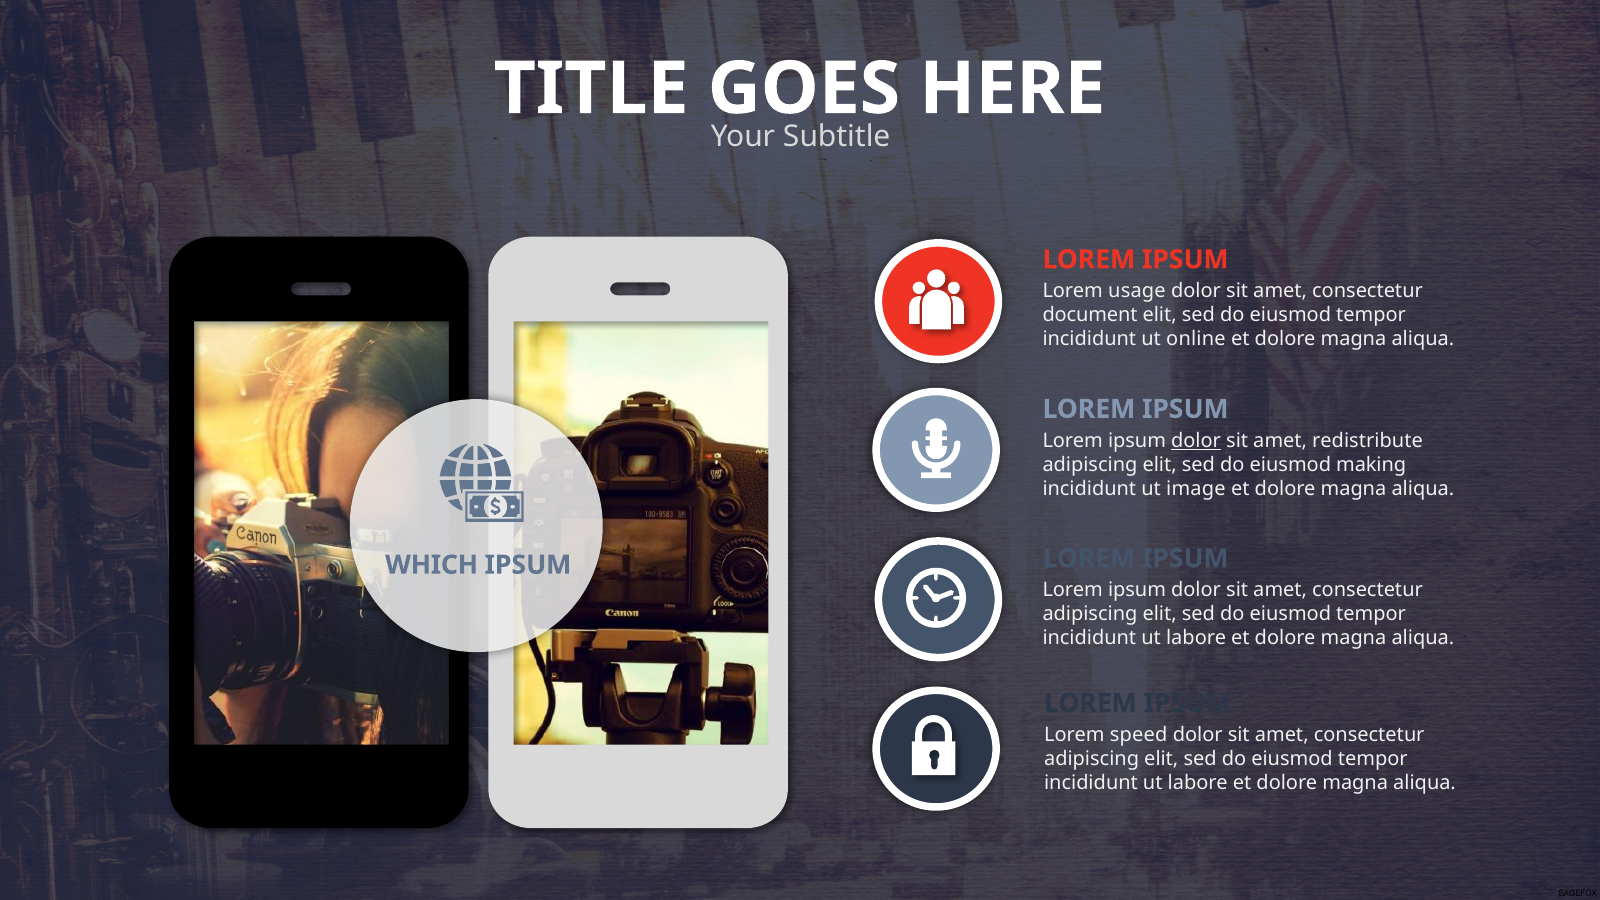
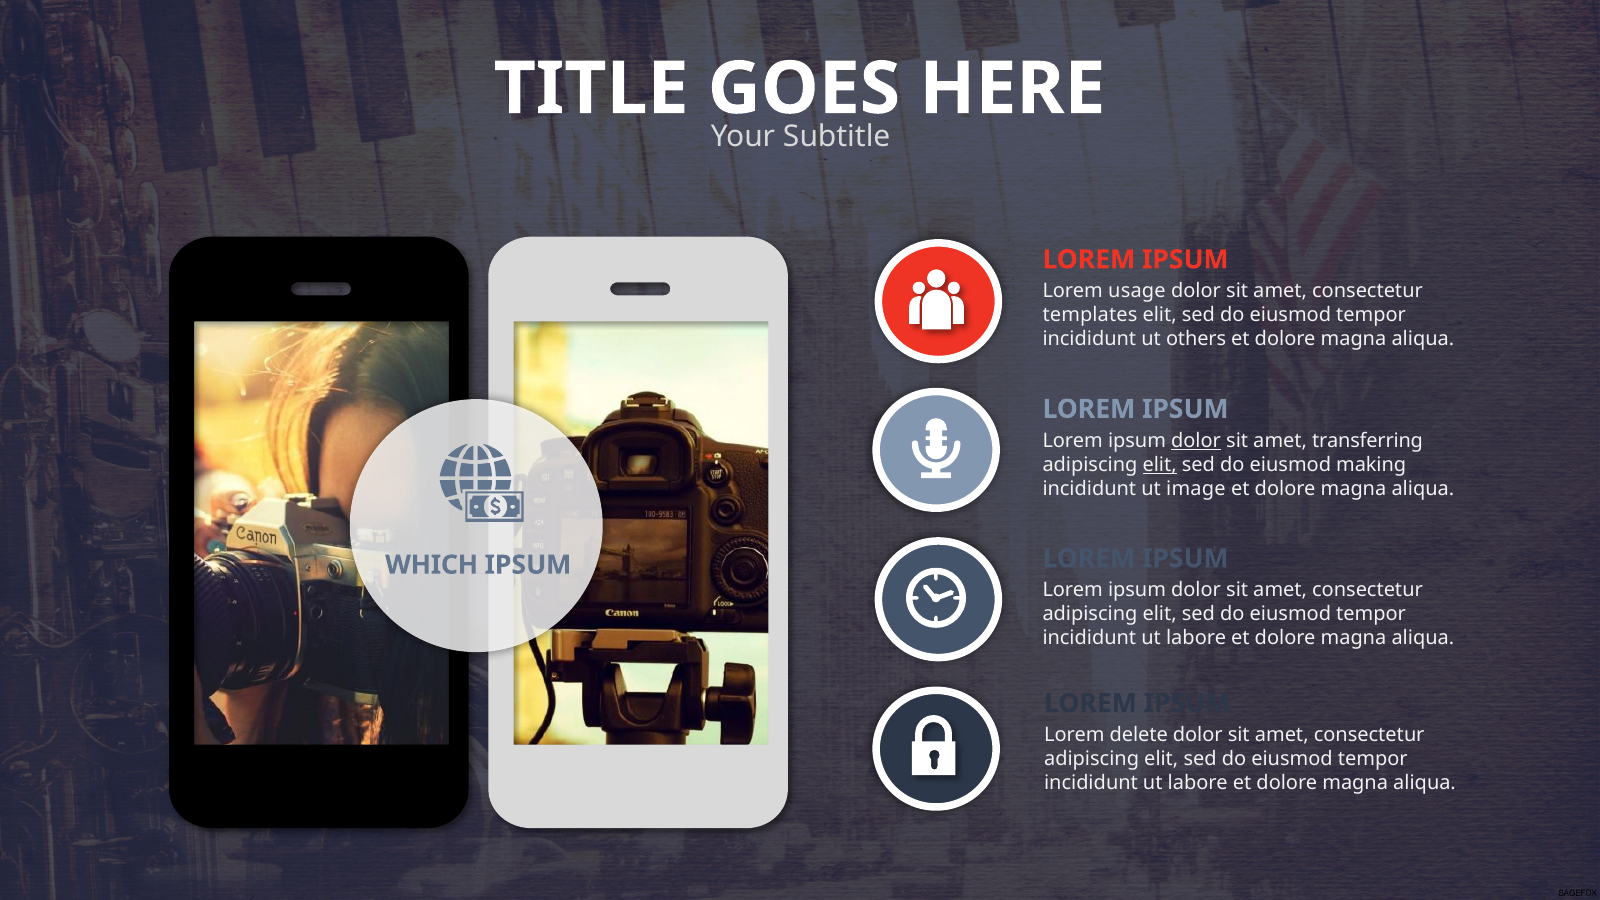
document: document -> templates
online: online -> others
redistribute: redistribute -> transferring
elit at (1160, 465) underline: none -> present
speed: speed -> delete
